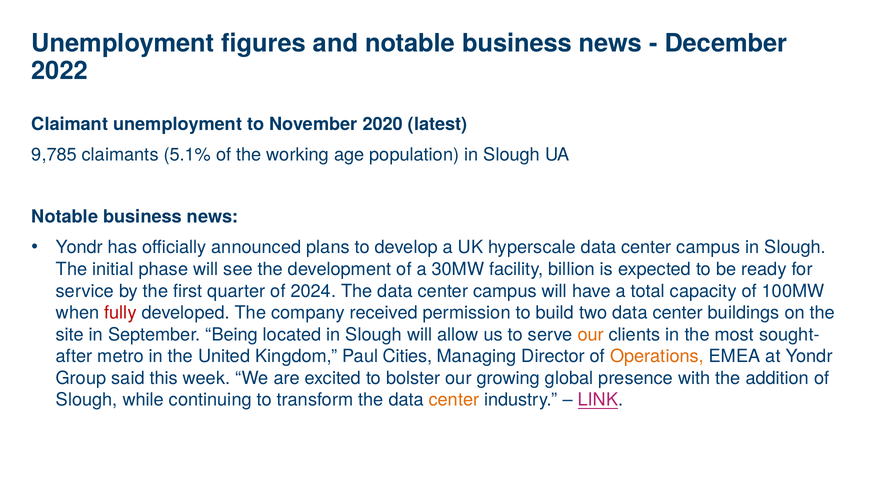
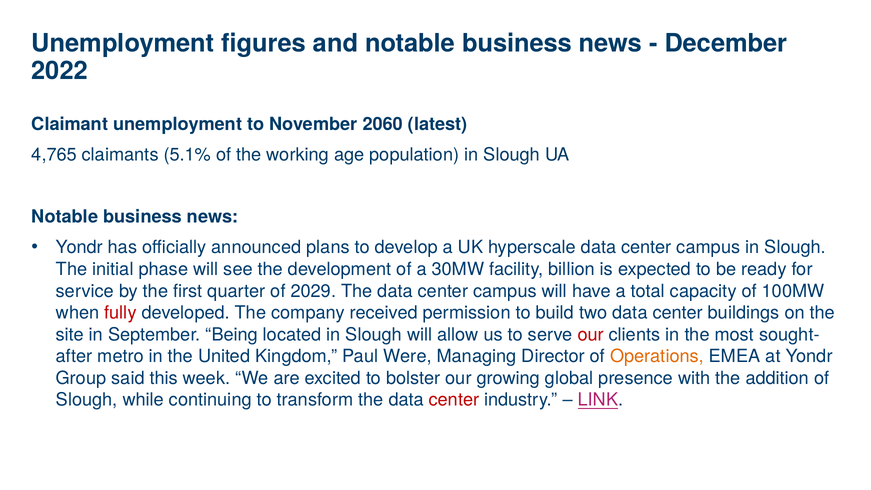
2020: 2020 -> 2060
9,785: 9,785 -> 4,765
2024: 2024 -> 2029
our at (591, 335) colour: orange -> red
Cities: Cities -> Were
center at (454, 400) colour: orange -> red
